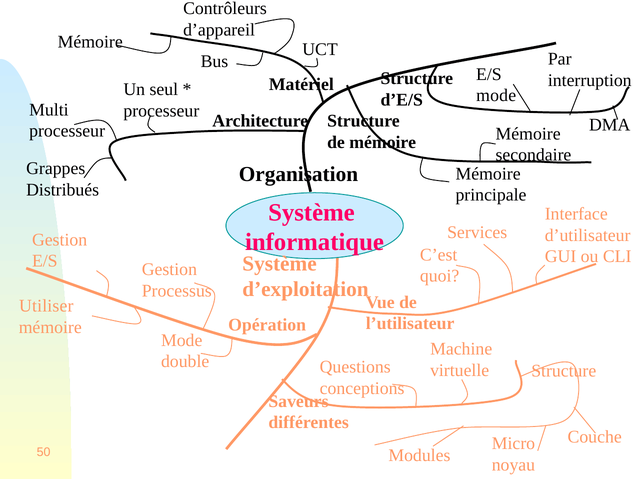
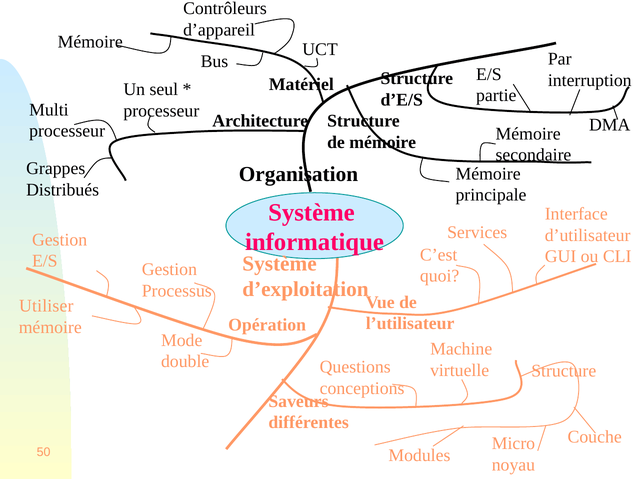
mode at (496, 95): mode -> partie
